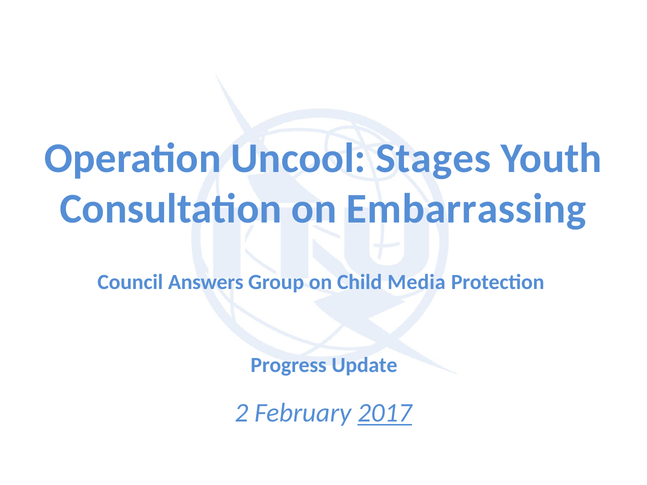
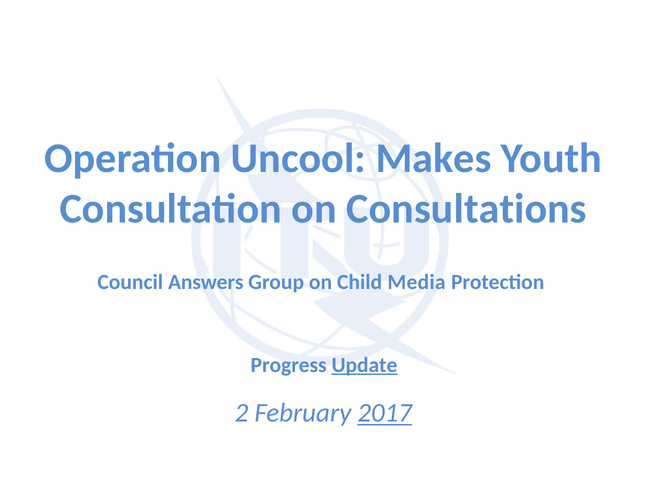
Stages: Stages -> Makes
Embarrassing: Embarrassing -> Consultations
Update underline: none -> present
